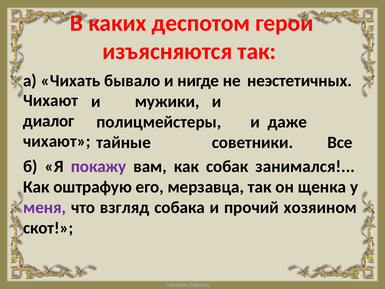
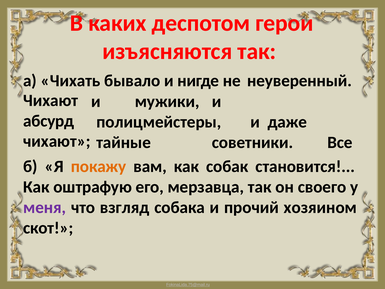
неэстетичных: неэстетичных -> неуверенный
диалог: диалог -> абсурд
покажу colour: purple -> orange
занимался: занимался -> становится
щенка: щенка -> своего
